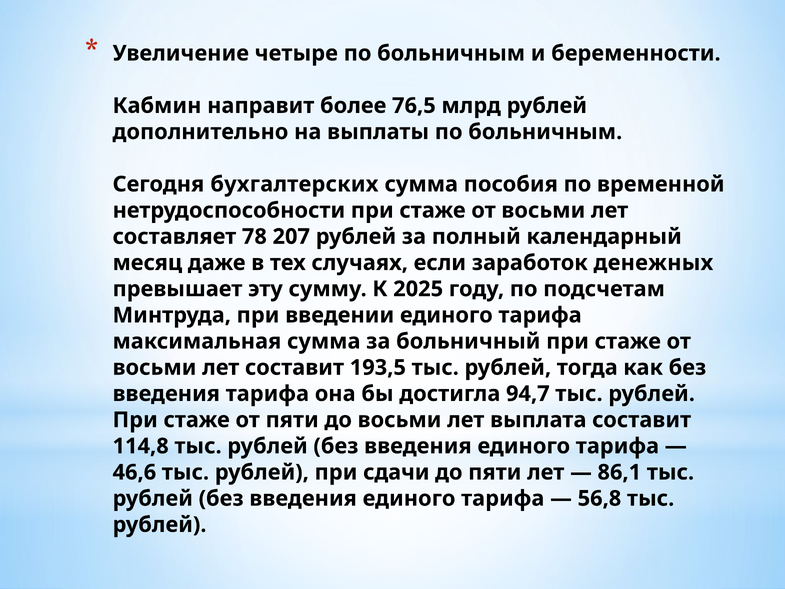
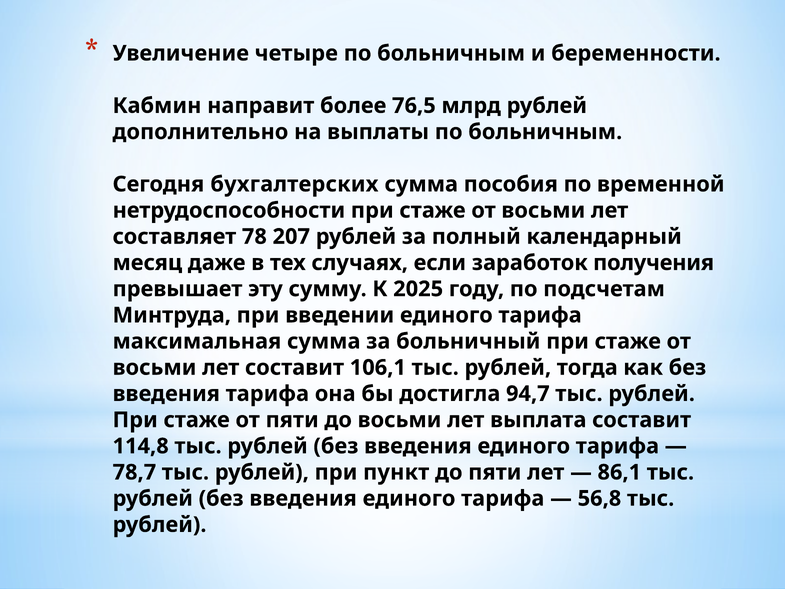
денежных: денежных -> получения
193,5: 193,5 -> 106,1
46,6: 46,6 -> 78,7
сдачи: сдачи -> пункт
